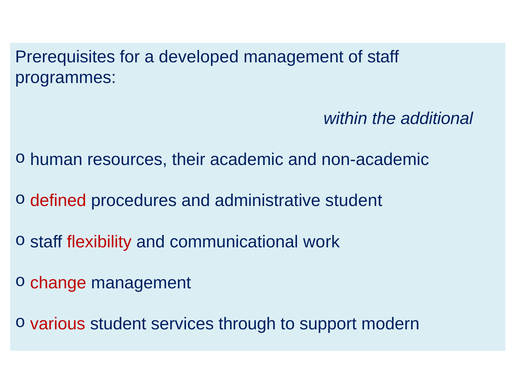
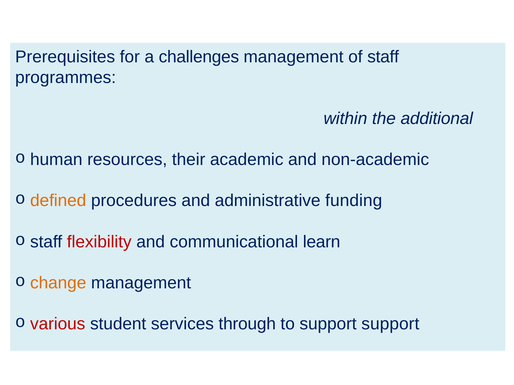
developed: developed -> challenges
defined colour: red -> orange
administrative student: student -> funding
work: work -> learn
change colour: red -> orange
support modern: modern -> support
